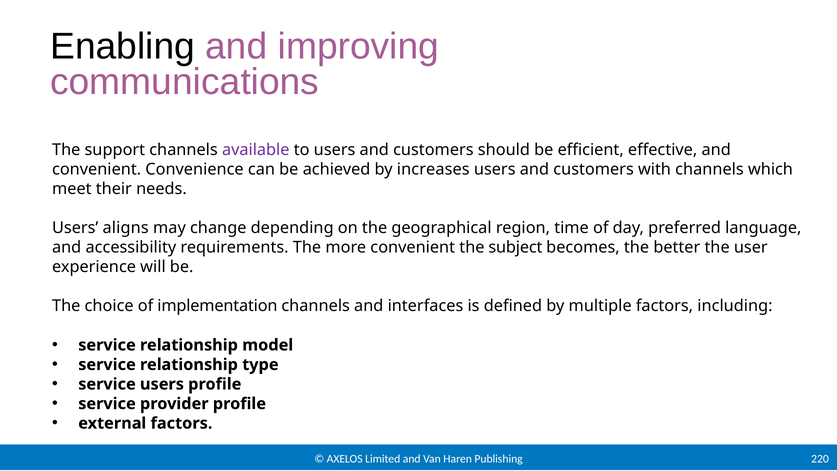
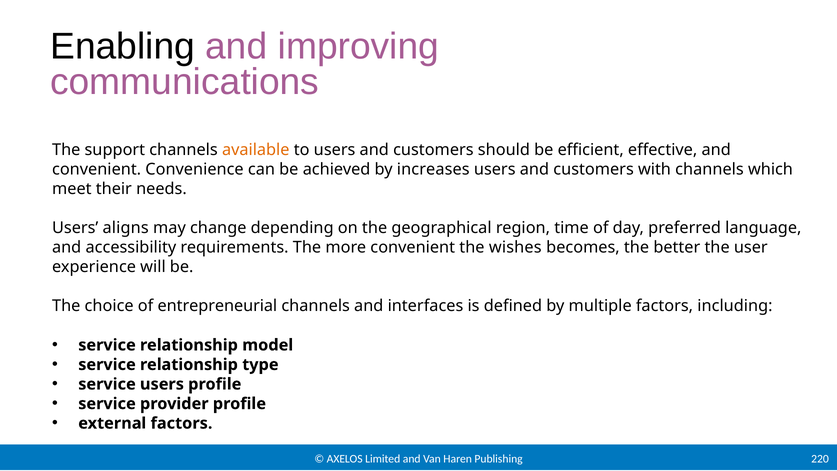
available colour: purple -> orange
subject: subject -> wishes
implementation: implementation -> entrepreneurial
